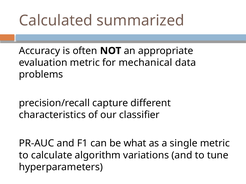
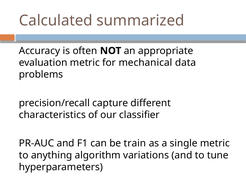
what: what -> train
calculate: calculate -> anything
